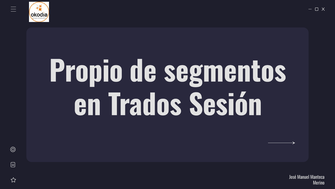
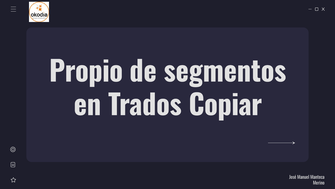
Sesión: Sesión -> Copiar
